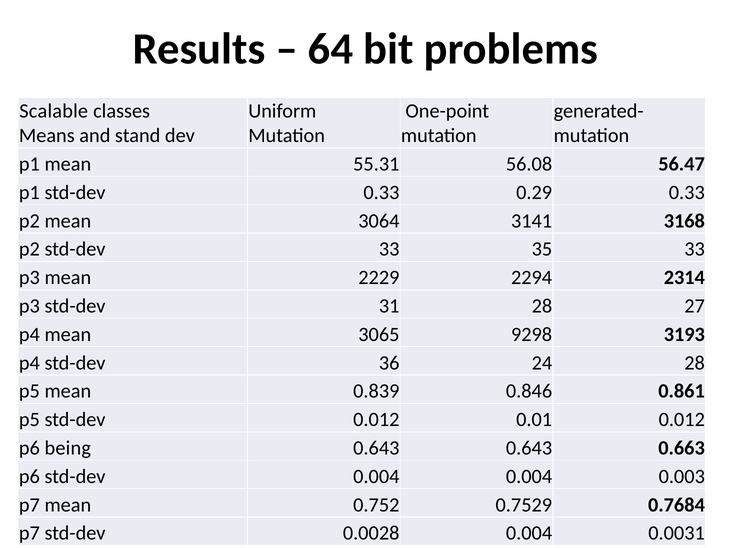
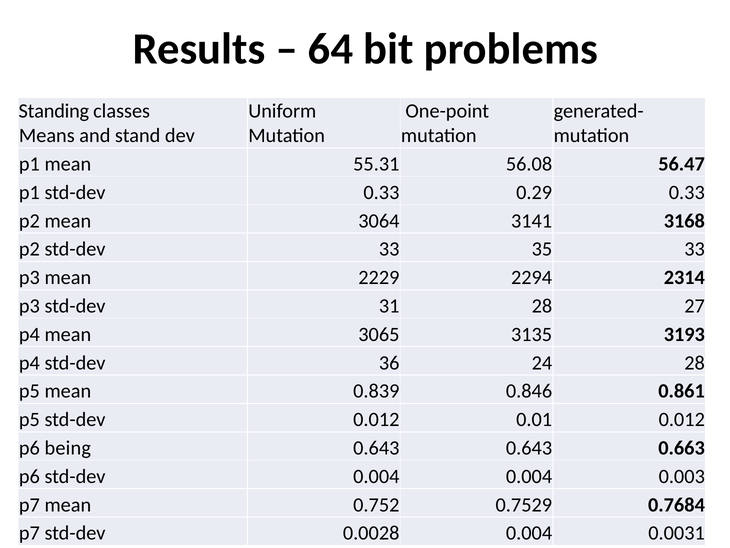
Scalable: Scalable -> Standing
9298: 9298 -> 3135
